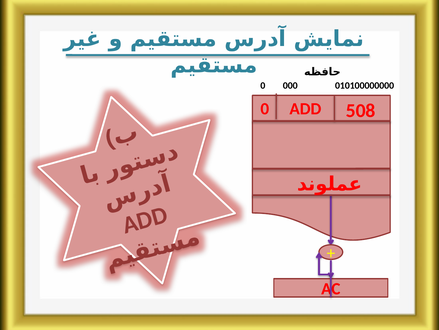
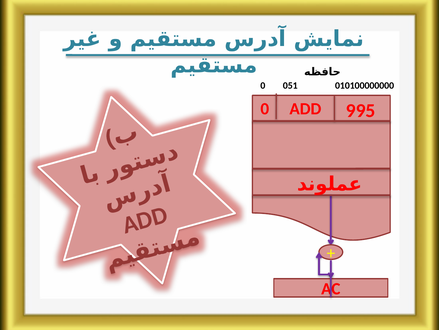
000: 000 -> 051
508: 508 -> 995
